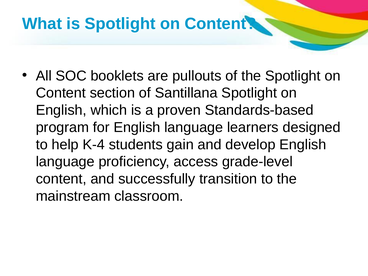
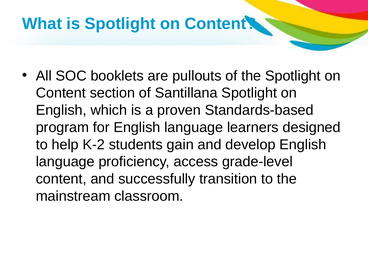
K-4: K-4 -> K-2
